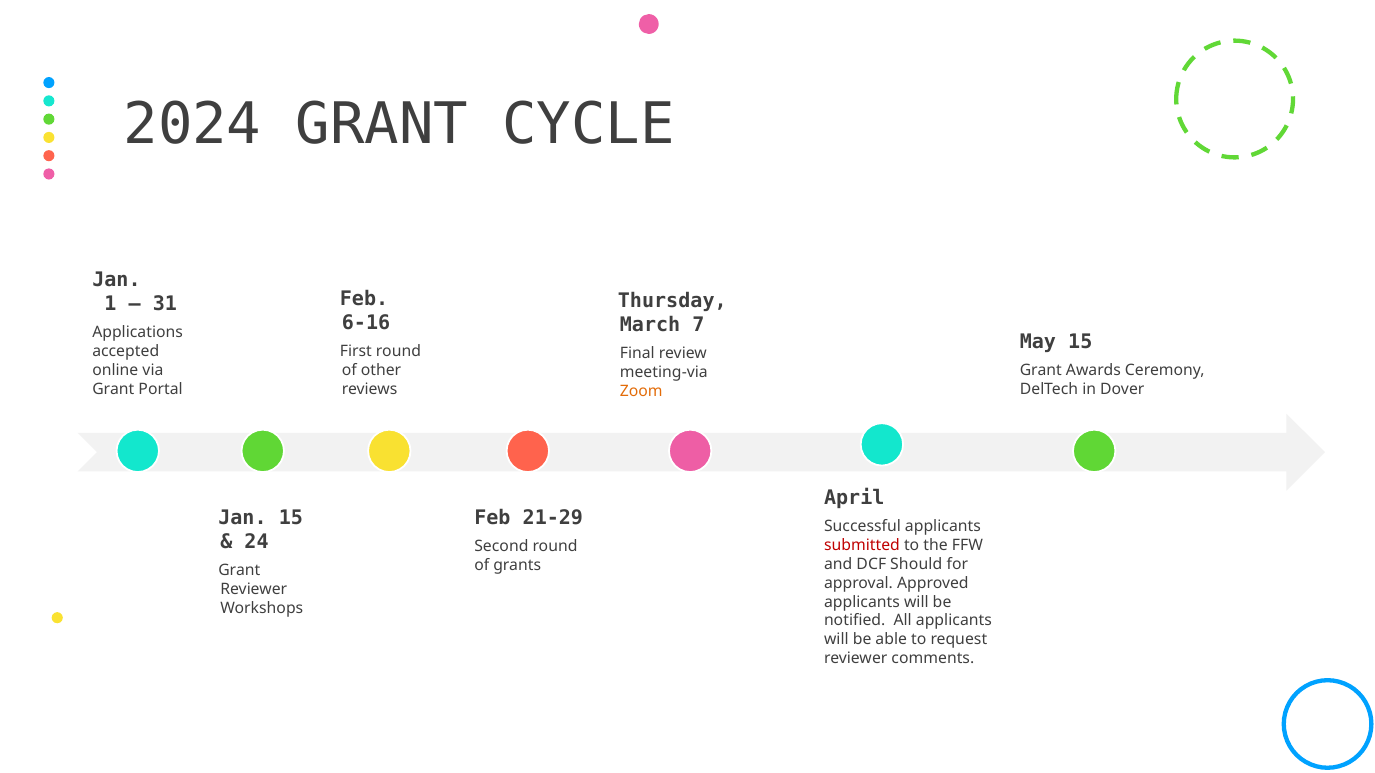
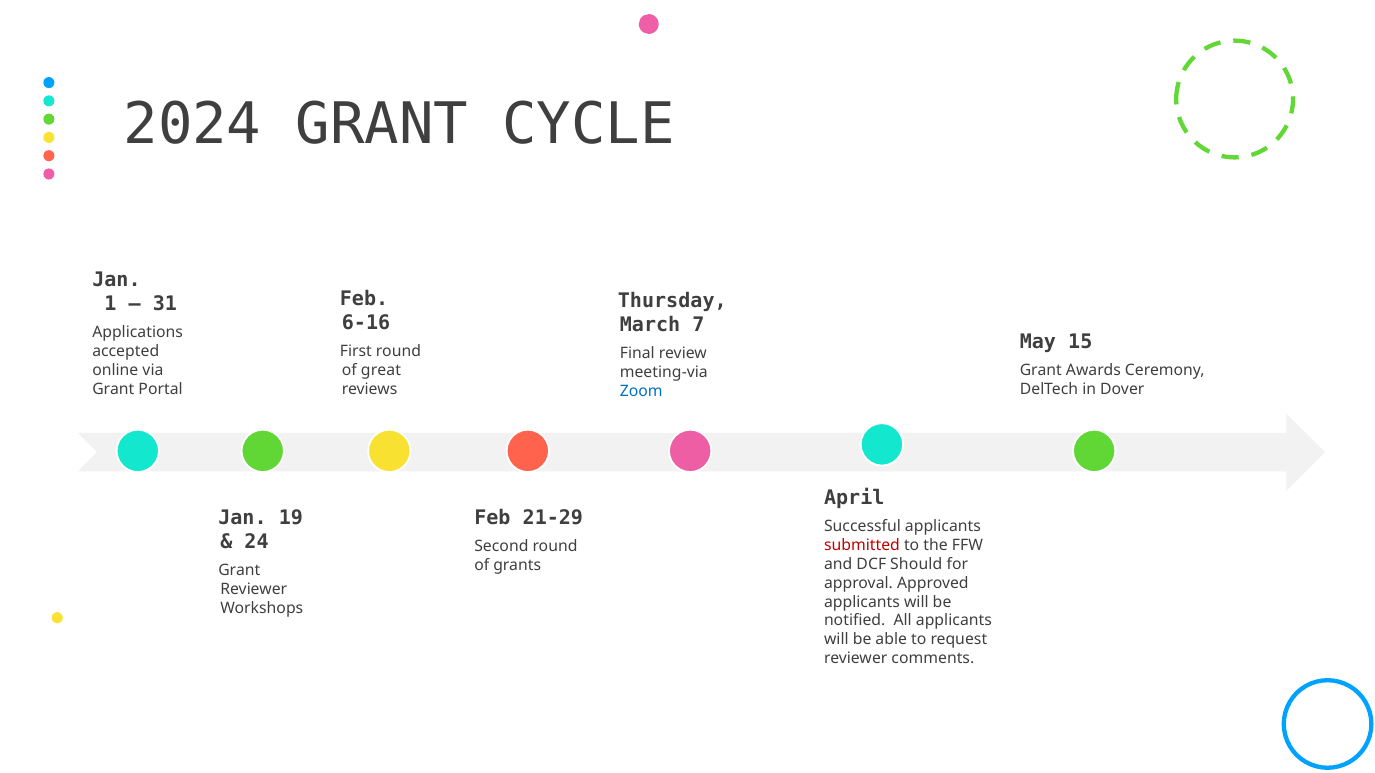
other: other -> great
Zoom colour: orange -> blue
Jan 15: 15 -> 19
